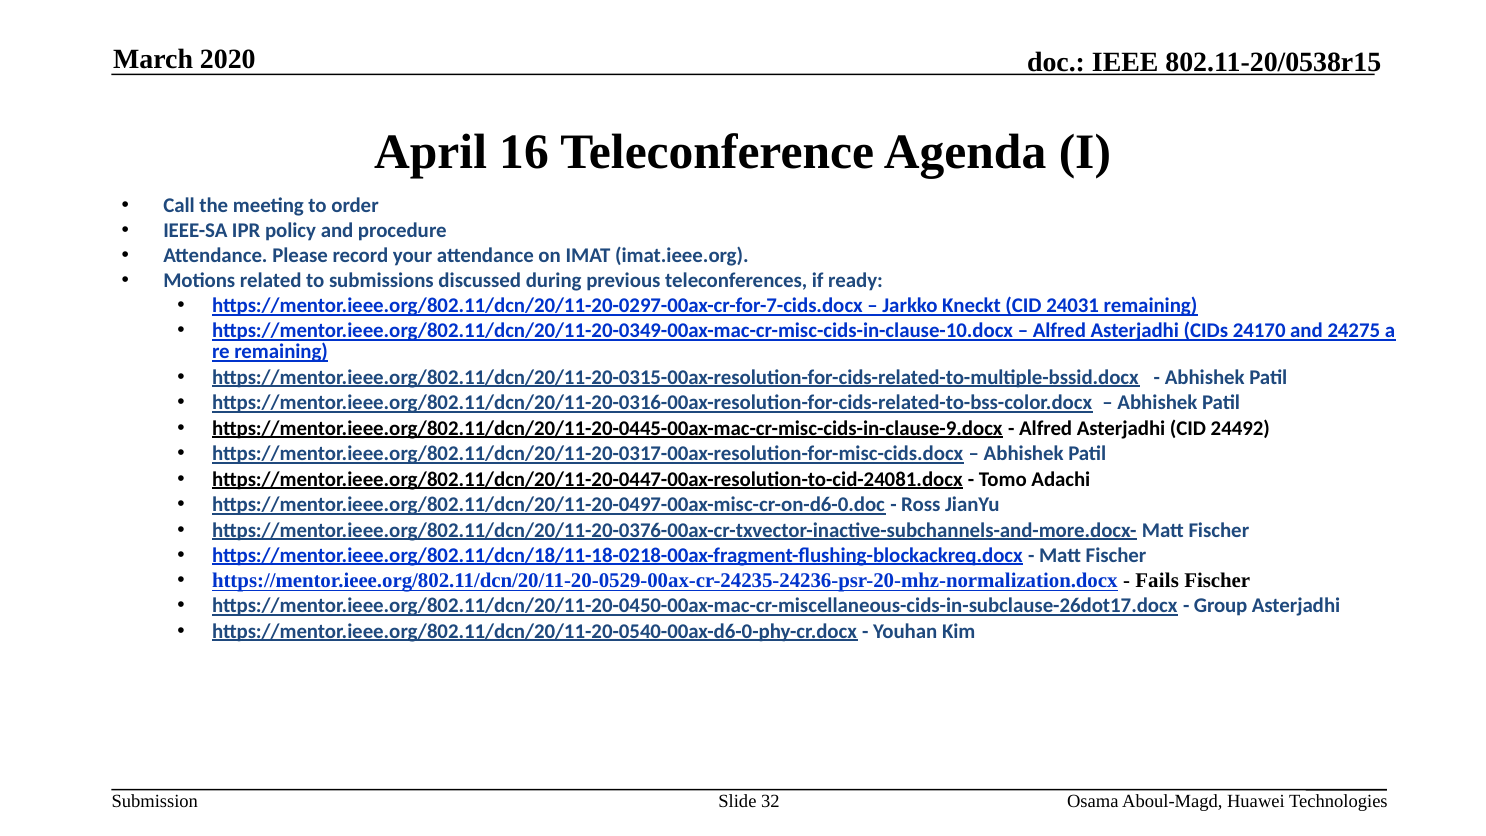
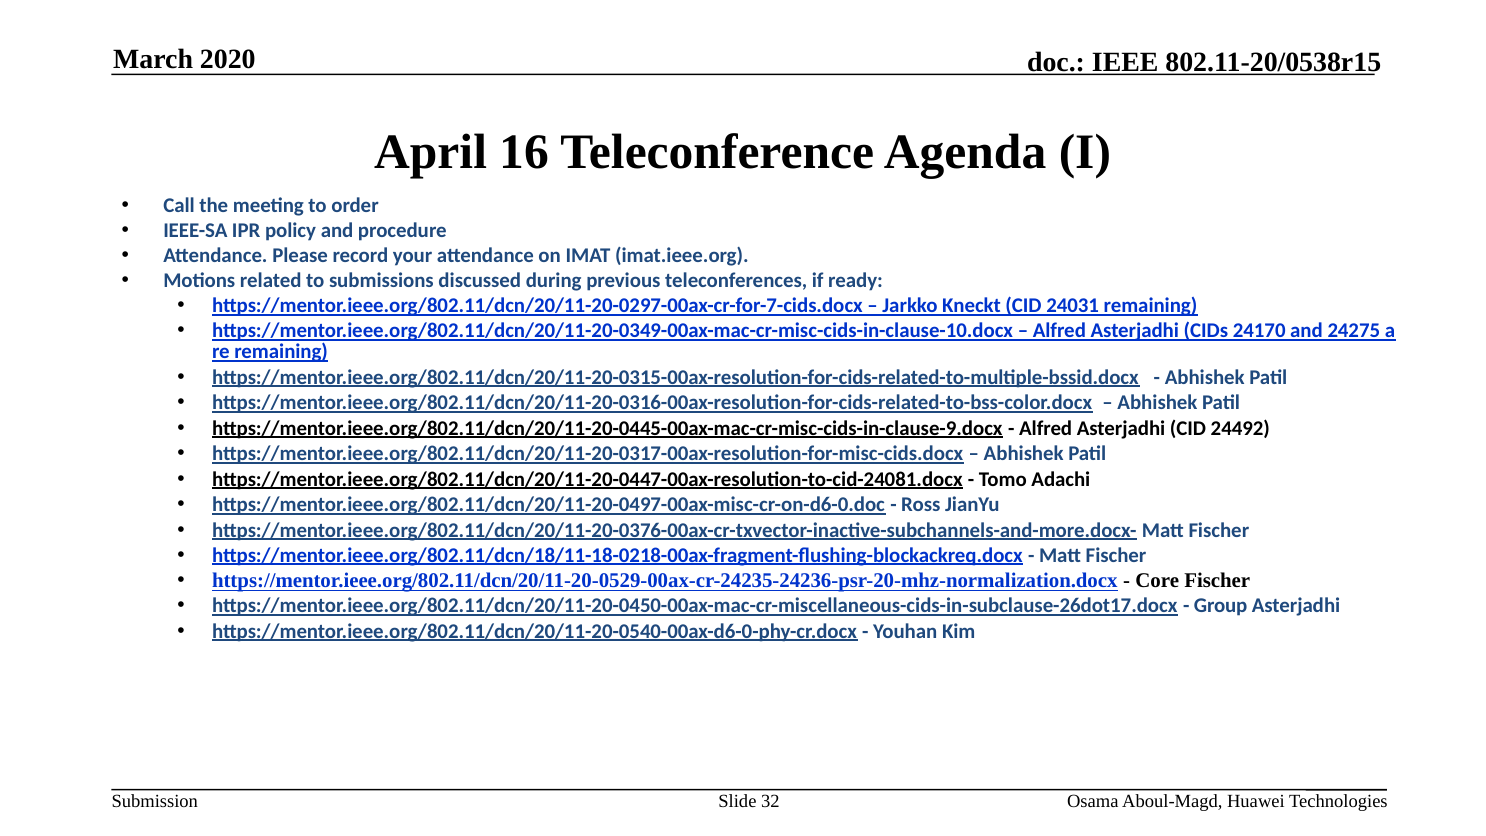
Fails: Fails -> Core
